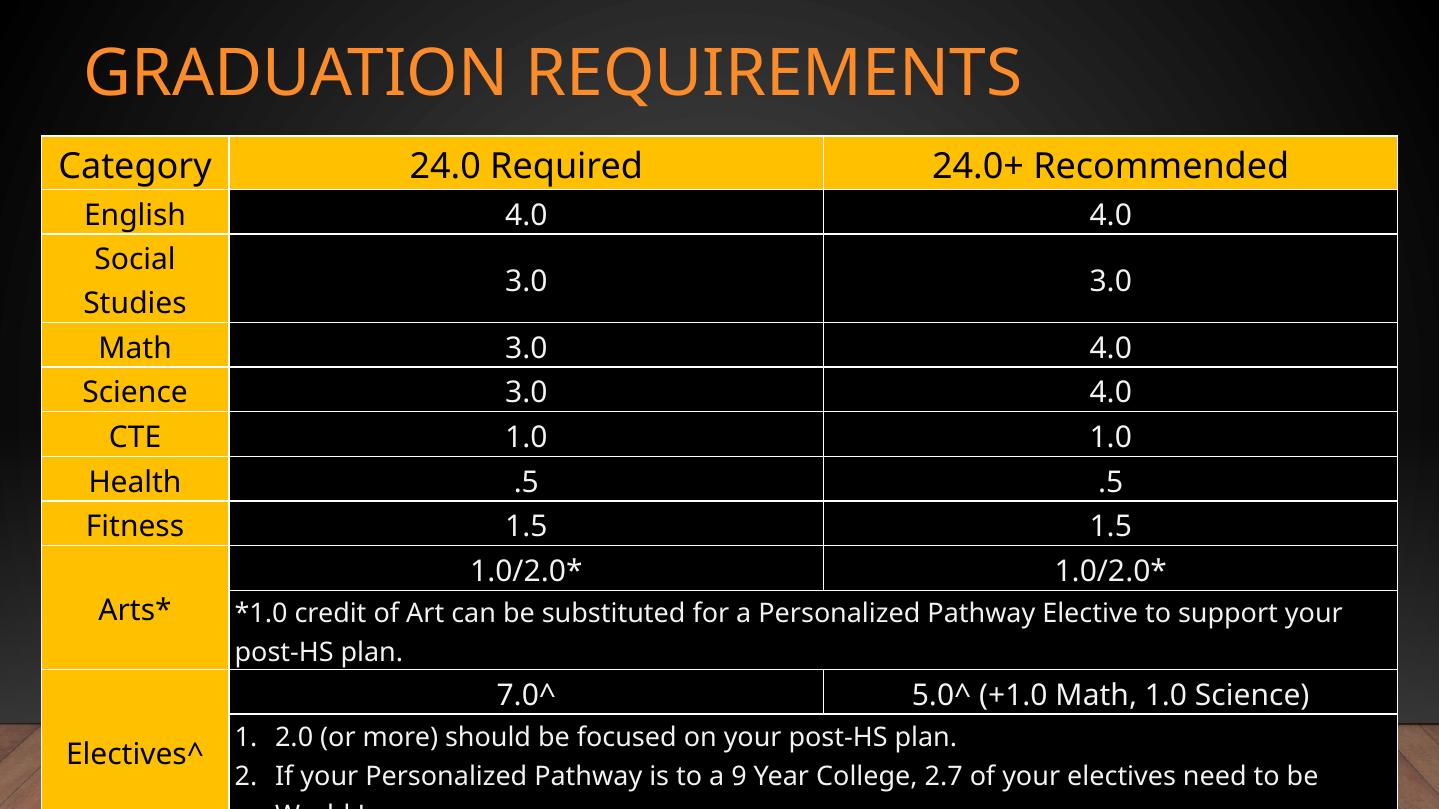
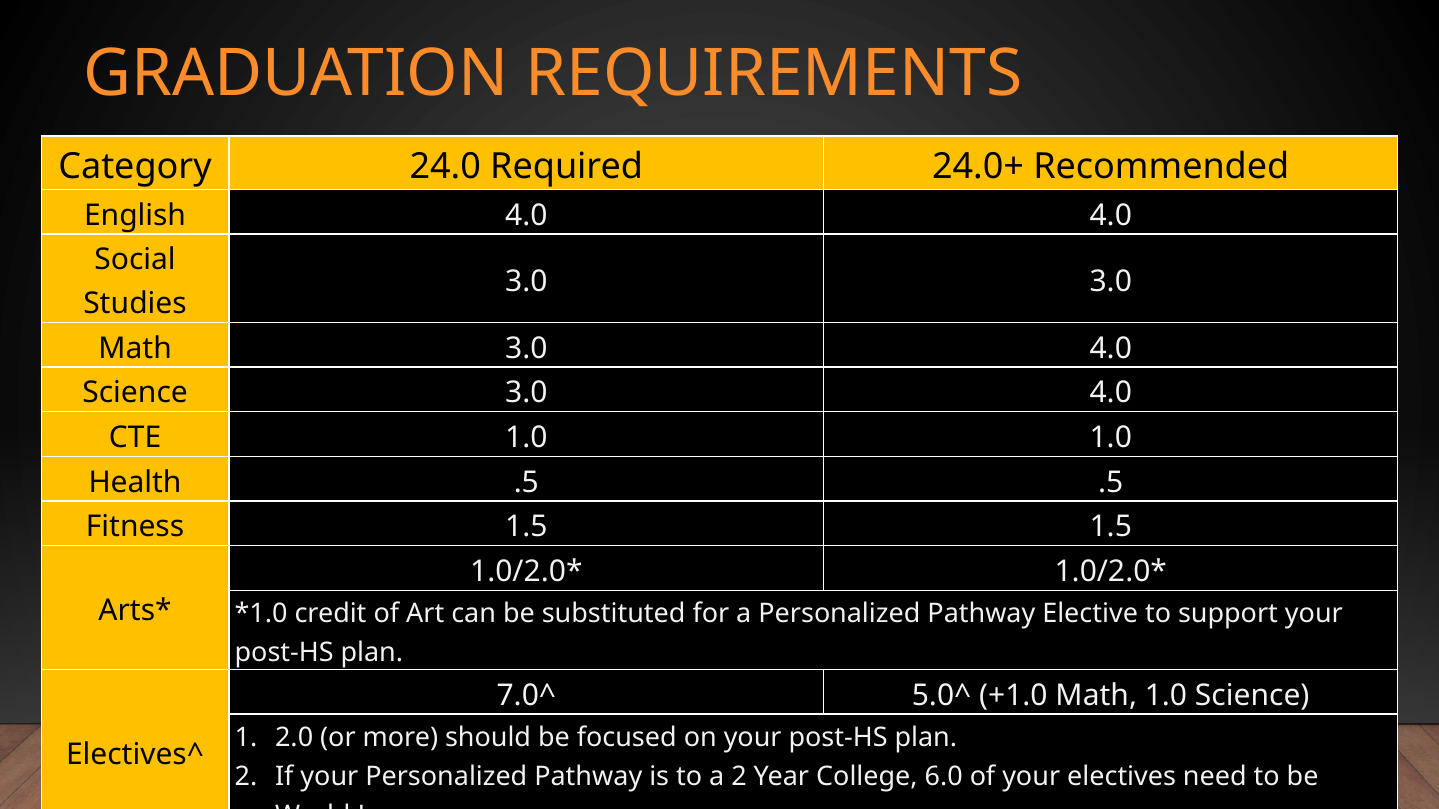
a 9: 9 -> 2
2.7: 2.7 -> 6.0
